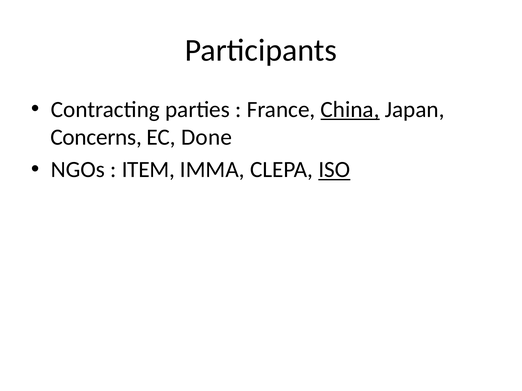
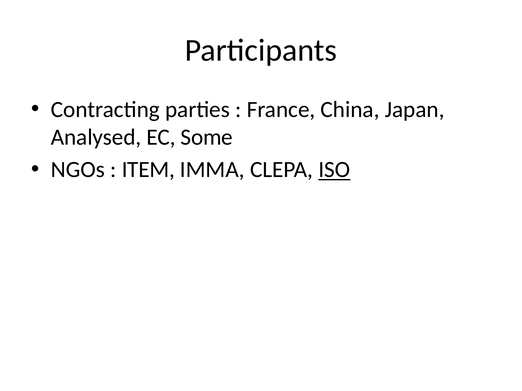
China underline: present -> none
Concerns: Concerns -> Analysed
Done: Done -> Some
